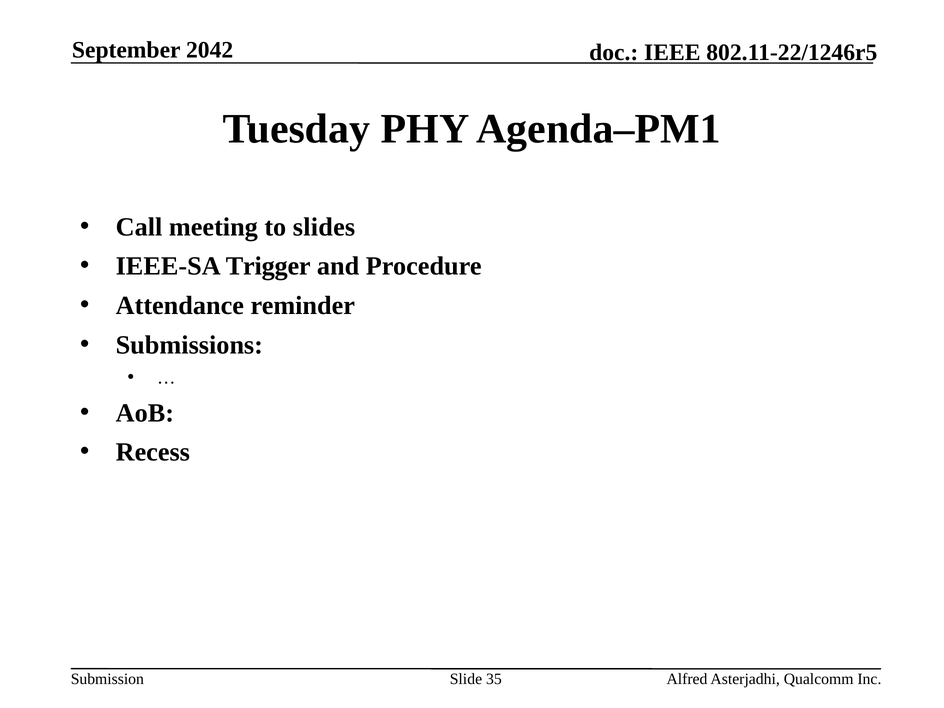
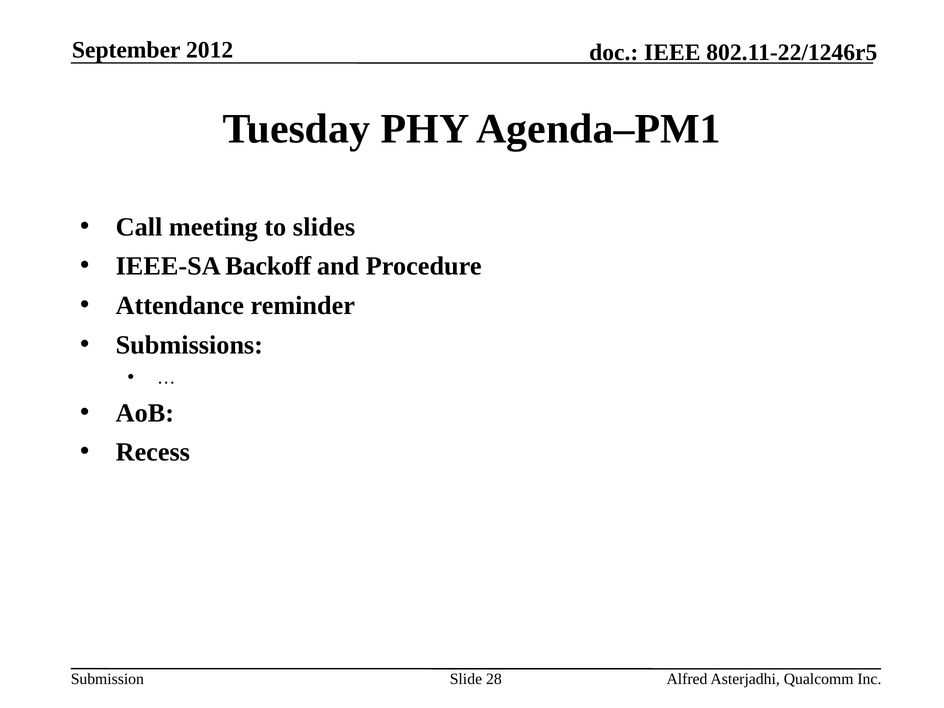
2042: 2042 -> 2012
Trigger: Trigger -> Backoff
35: 35 -> 28
